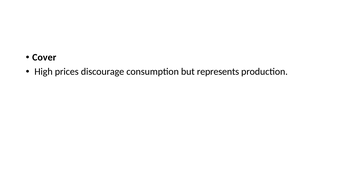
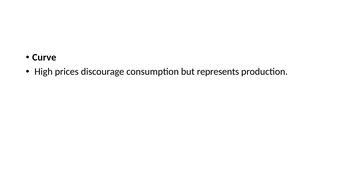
Cover: Cover -> Curve
